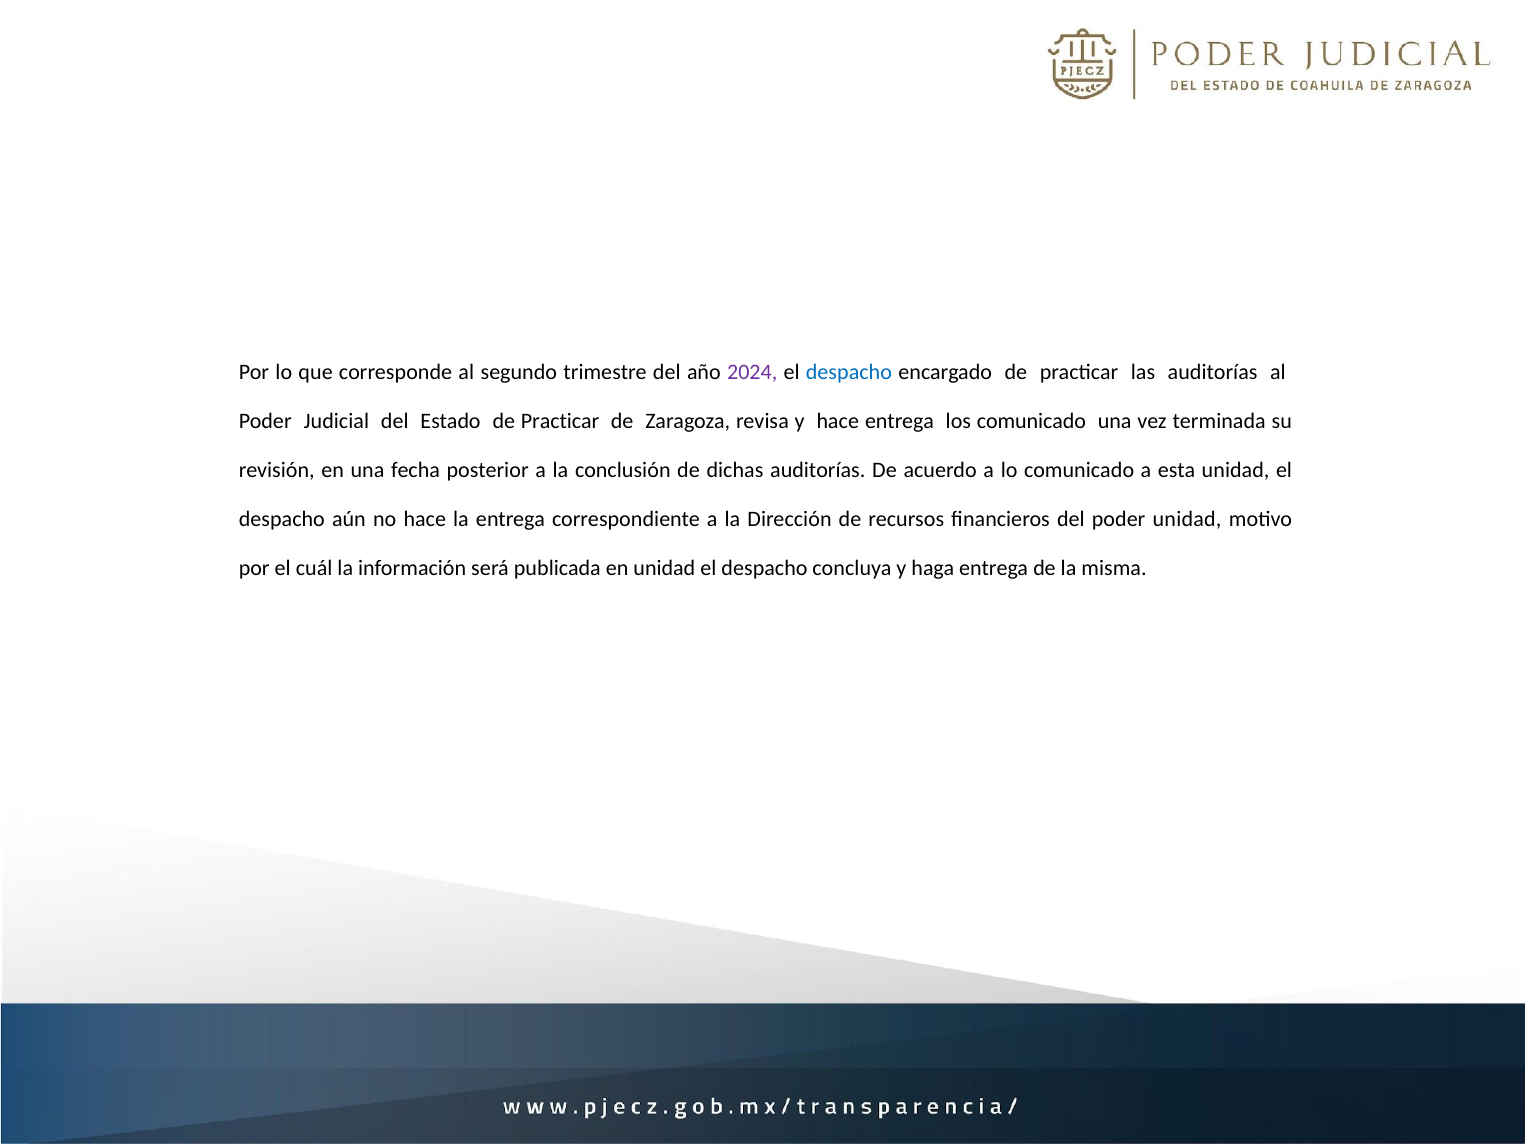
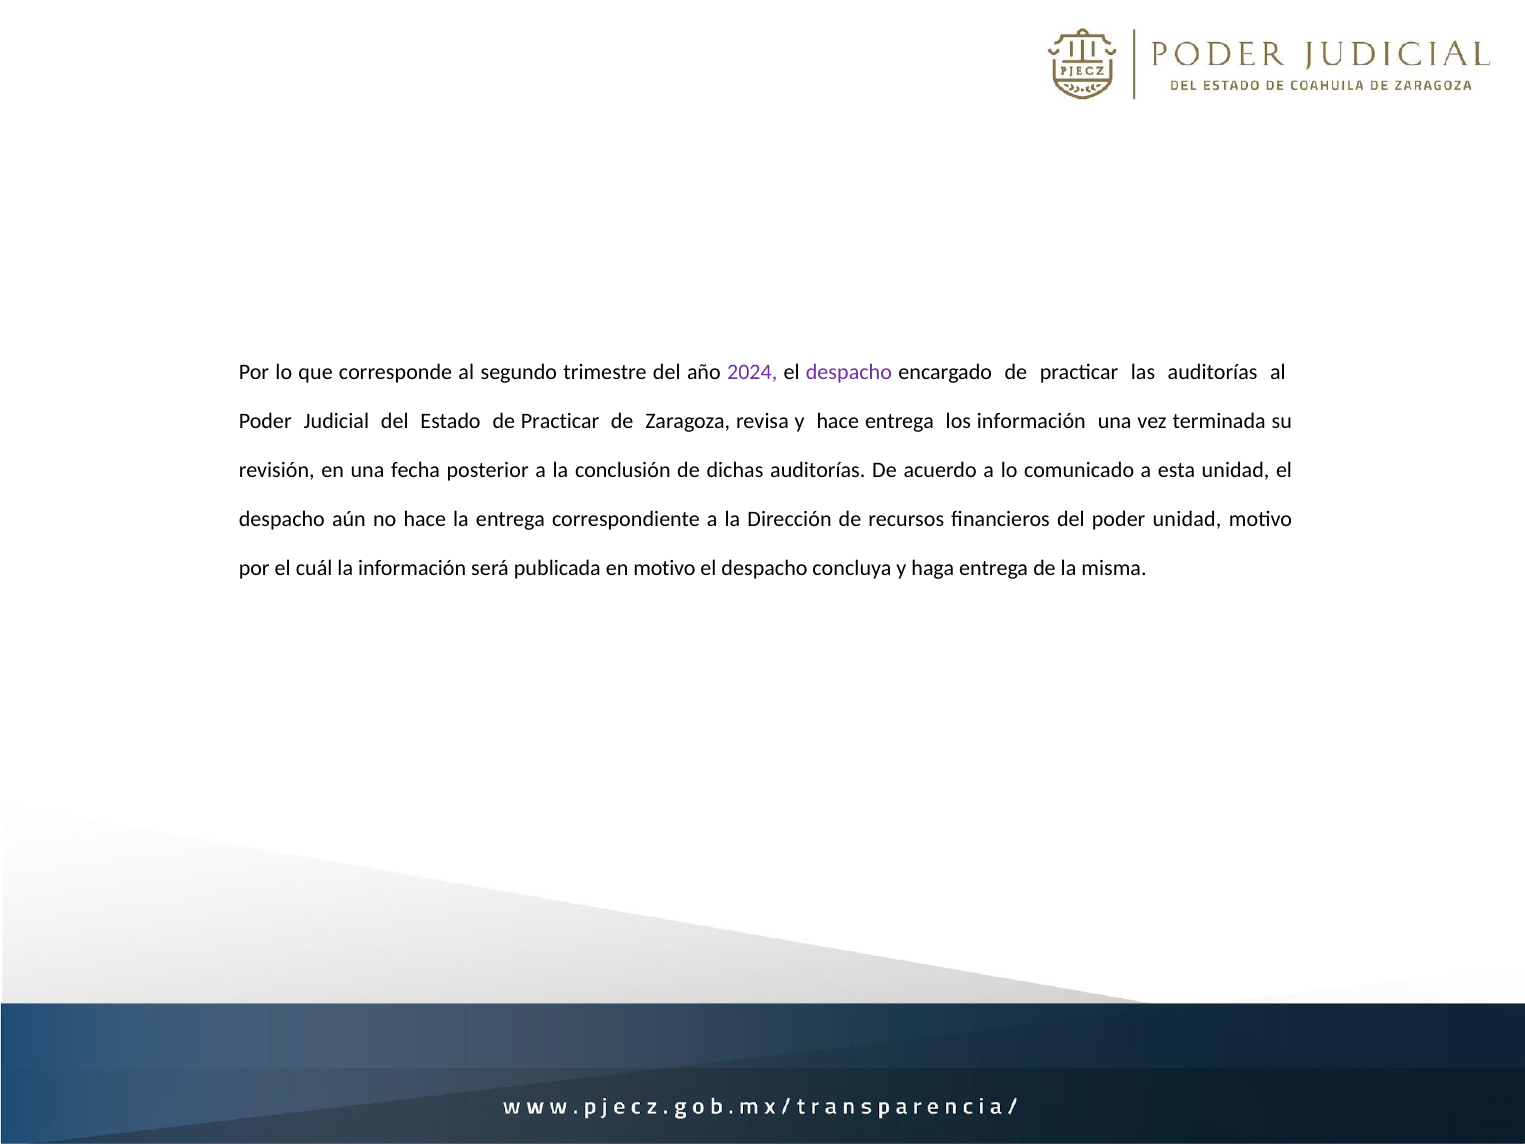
despacho at (849, 372) colour: blue -> purple
los comunicado: comunicado -> información
en unidad: unidad -> motivo
